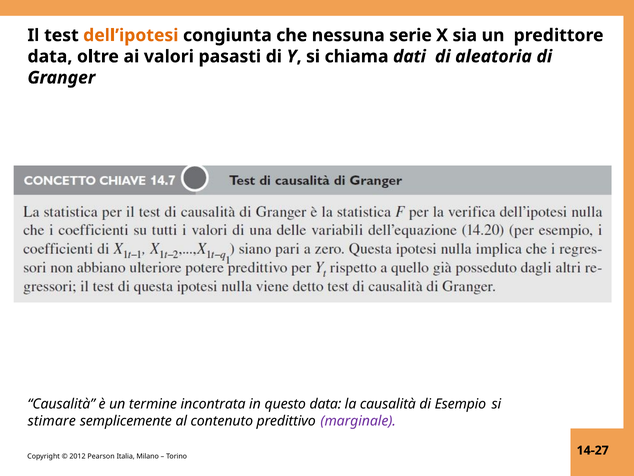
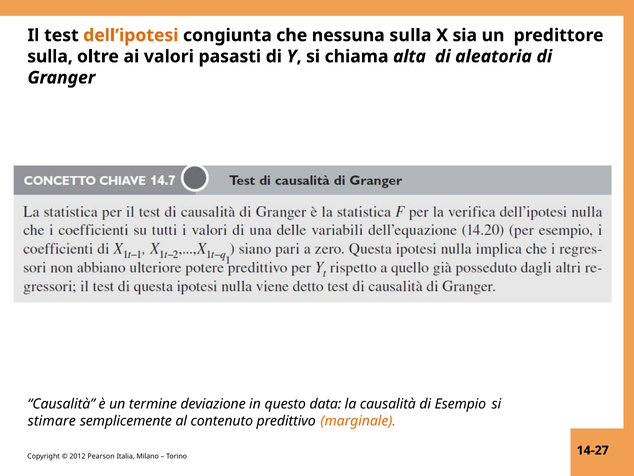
nessuna serie: serie -> sulla
data at (50, 56): data -> sulla
dati: dati -> alta
incontrata: incontrata -> deviazione
marginale colour: purple -> orange
